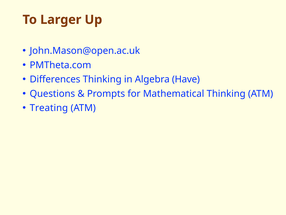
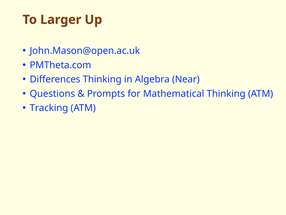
Have: Have -> Near
Treating: Treating -> Tracking
